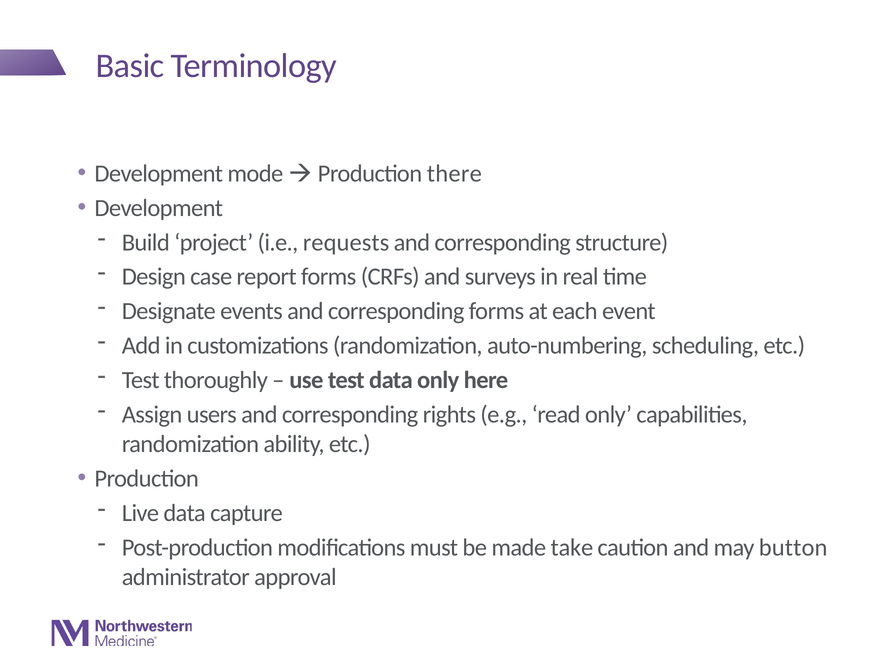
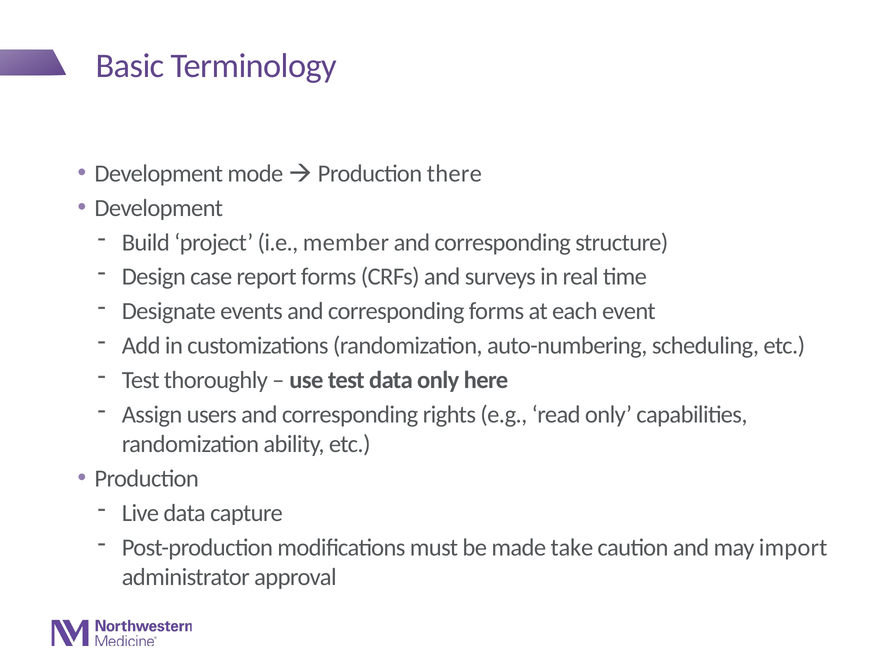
requests: requests -> member
button: button -> import
